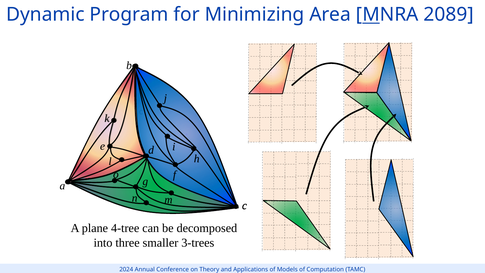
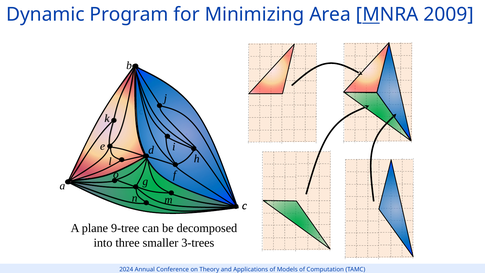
2089: 2089 -> 2009
4-tree: 4-tree -> 9-tree
